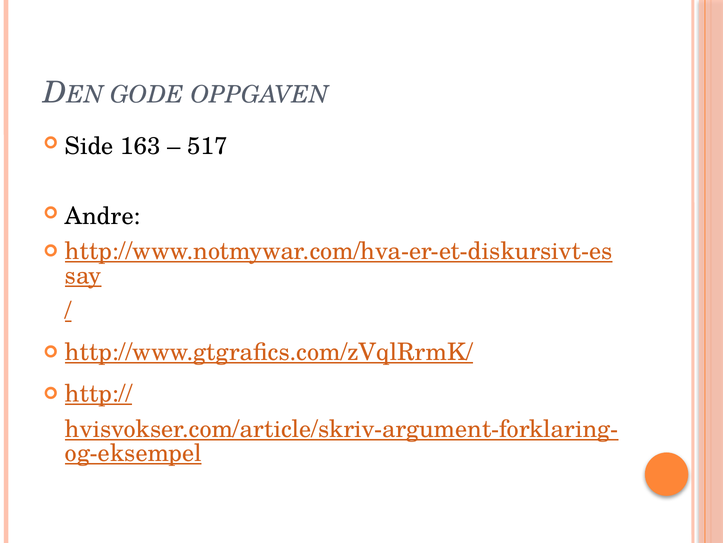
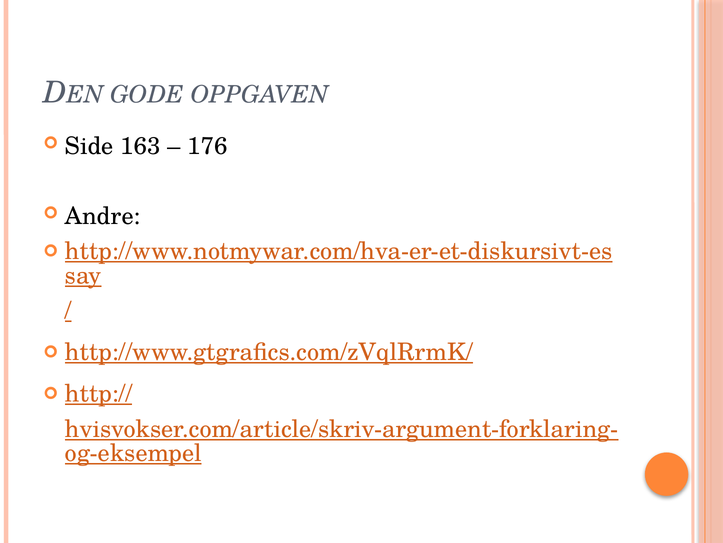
517: 517 -> 176
